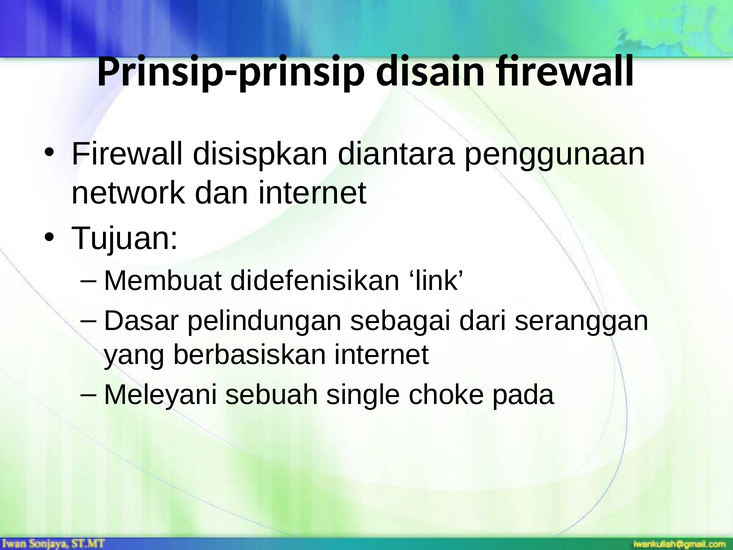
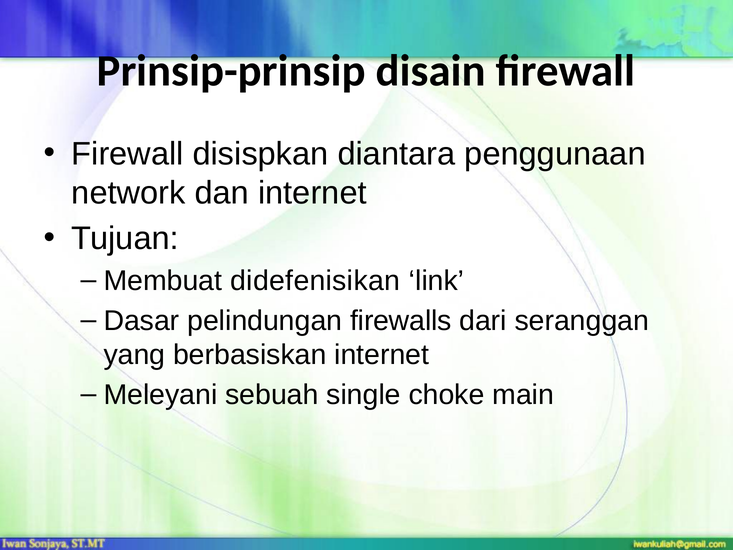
sebagai: sebagai -> firewalls
pada: pada -> main
